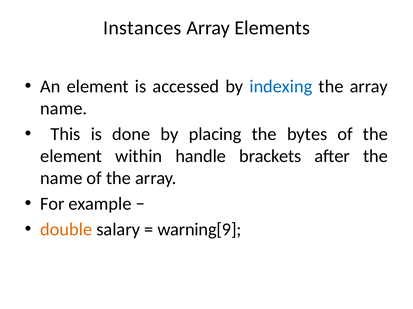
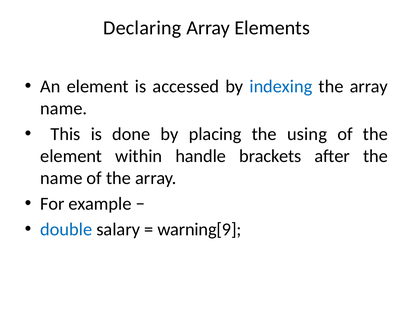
Instances: Instances -> Declaring
bytes: bytes -> using
double colour: orange -> blue
